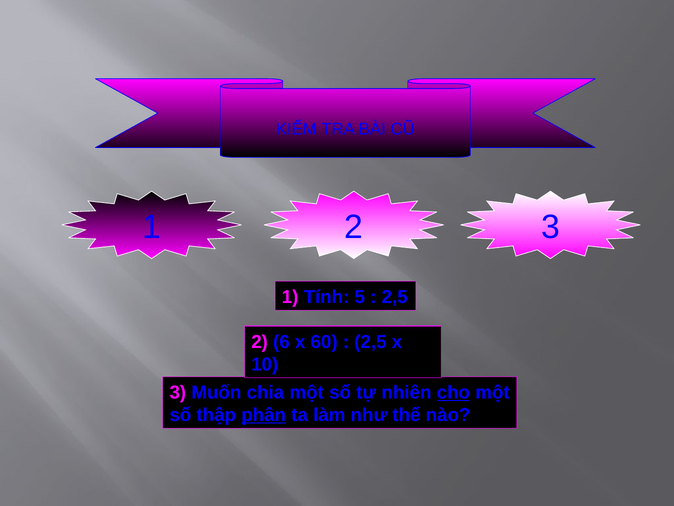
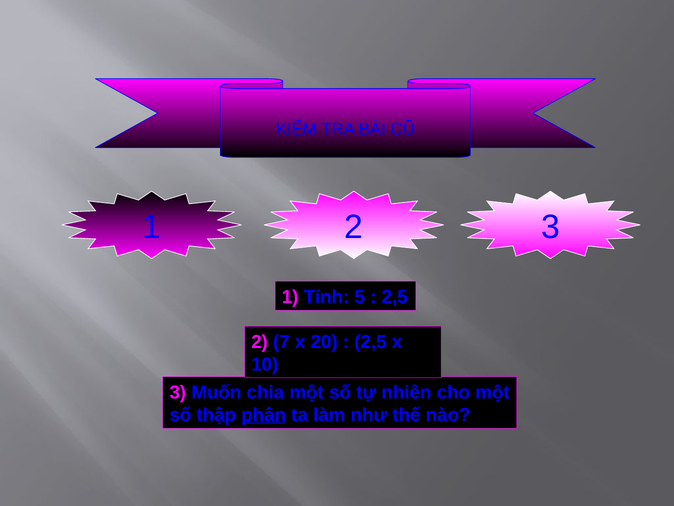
6: 6 -> 7
60: 60 -> 20
cho underline: present -> none
